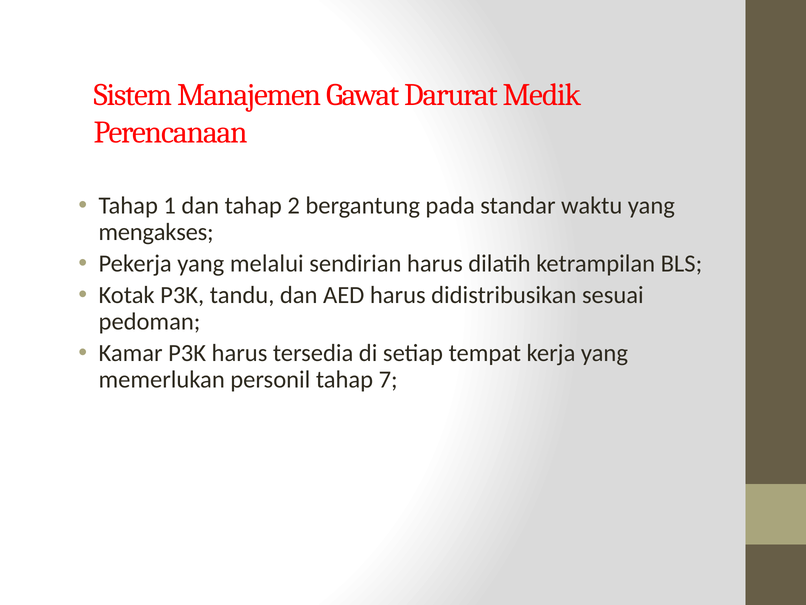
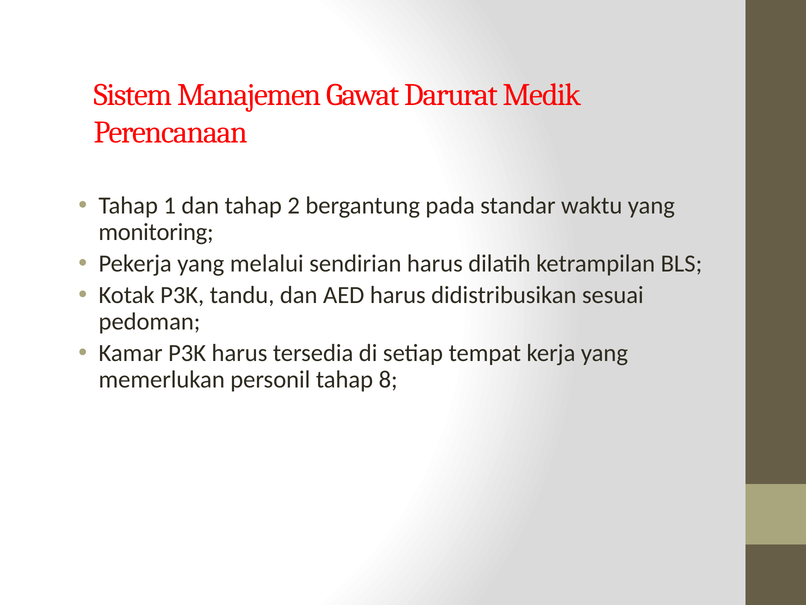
mengakses: mengakses -> monitoring
7: 7 -> 8
